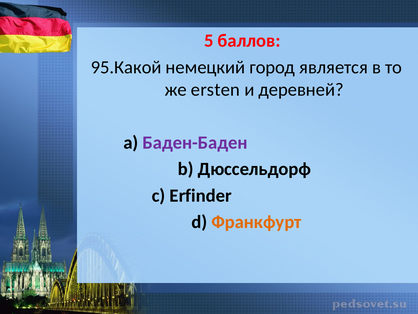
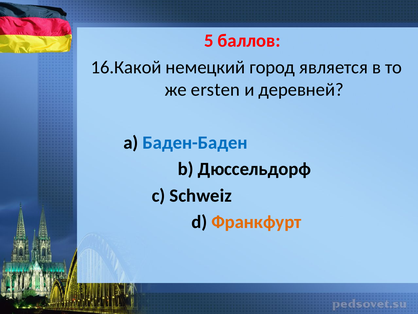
95.Какой: 95.Какой -> 16.Какой
Баден-Баден colour: purple -> blue
Erfinder: Erfinder -> Schweiz
